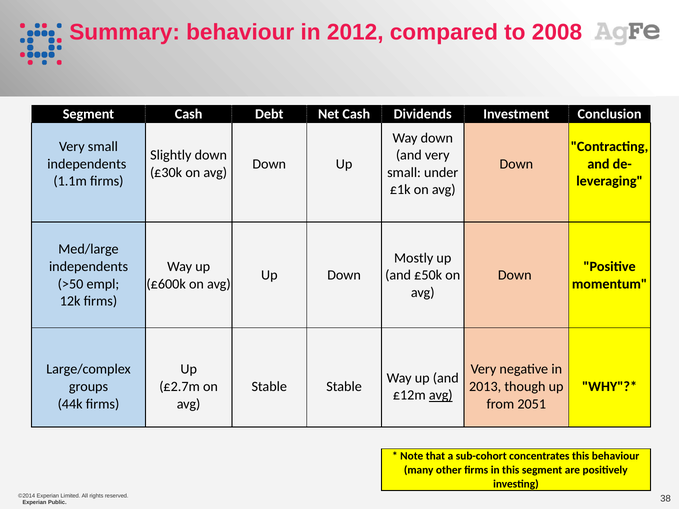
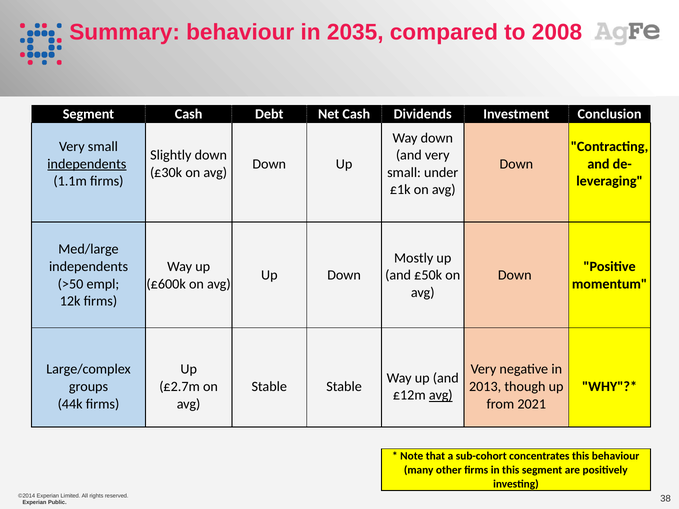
2012: 2012 -> 2035
independents at (87, 164) underline: none -> present
2051: 2051 -> 2021
